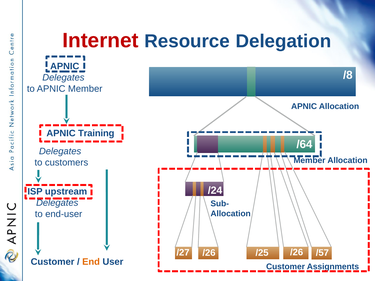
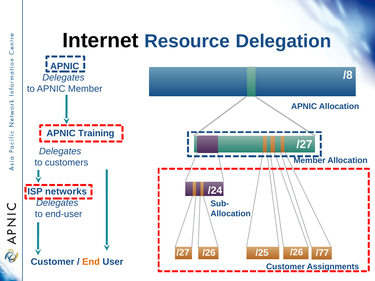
Internet colour: red -> black
/64 at (304, 144): /64 -> /27
upstream: upstream -> networks
/57: /57 -> /77
